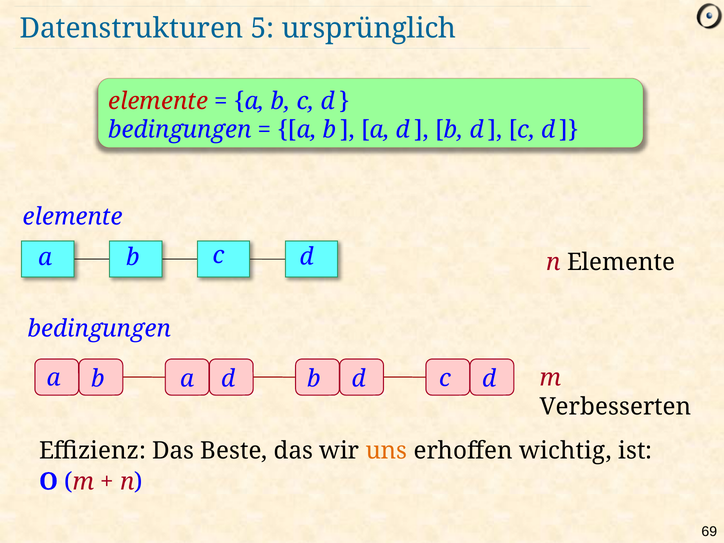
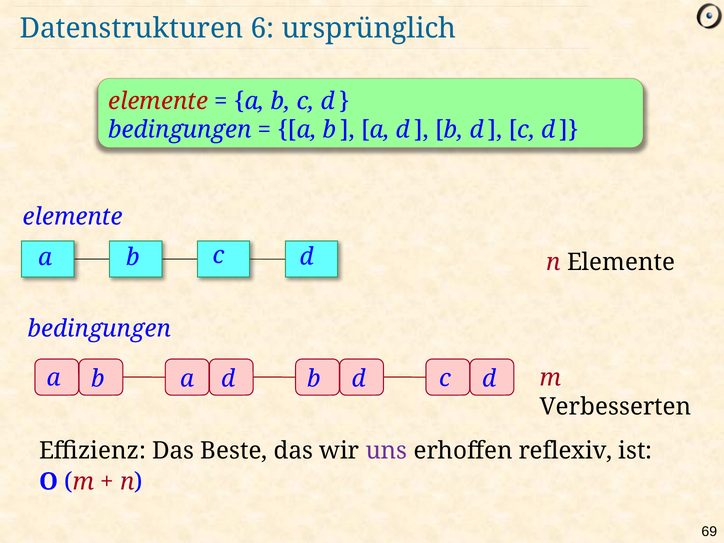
5: 5 -> 6
uns colour: orange -> purple
wichtig: wichtig -> reflexiv
